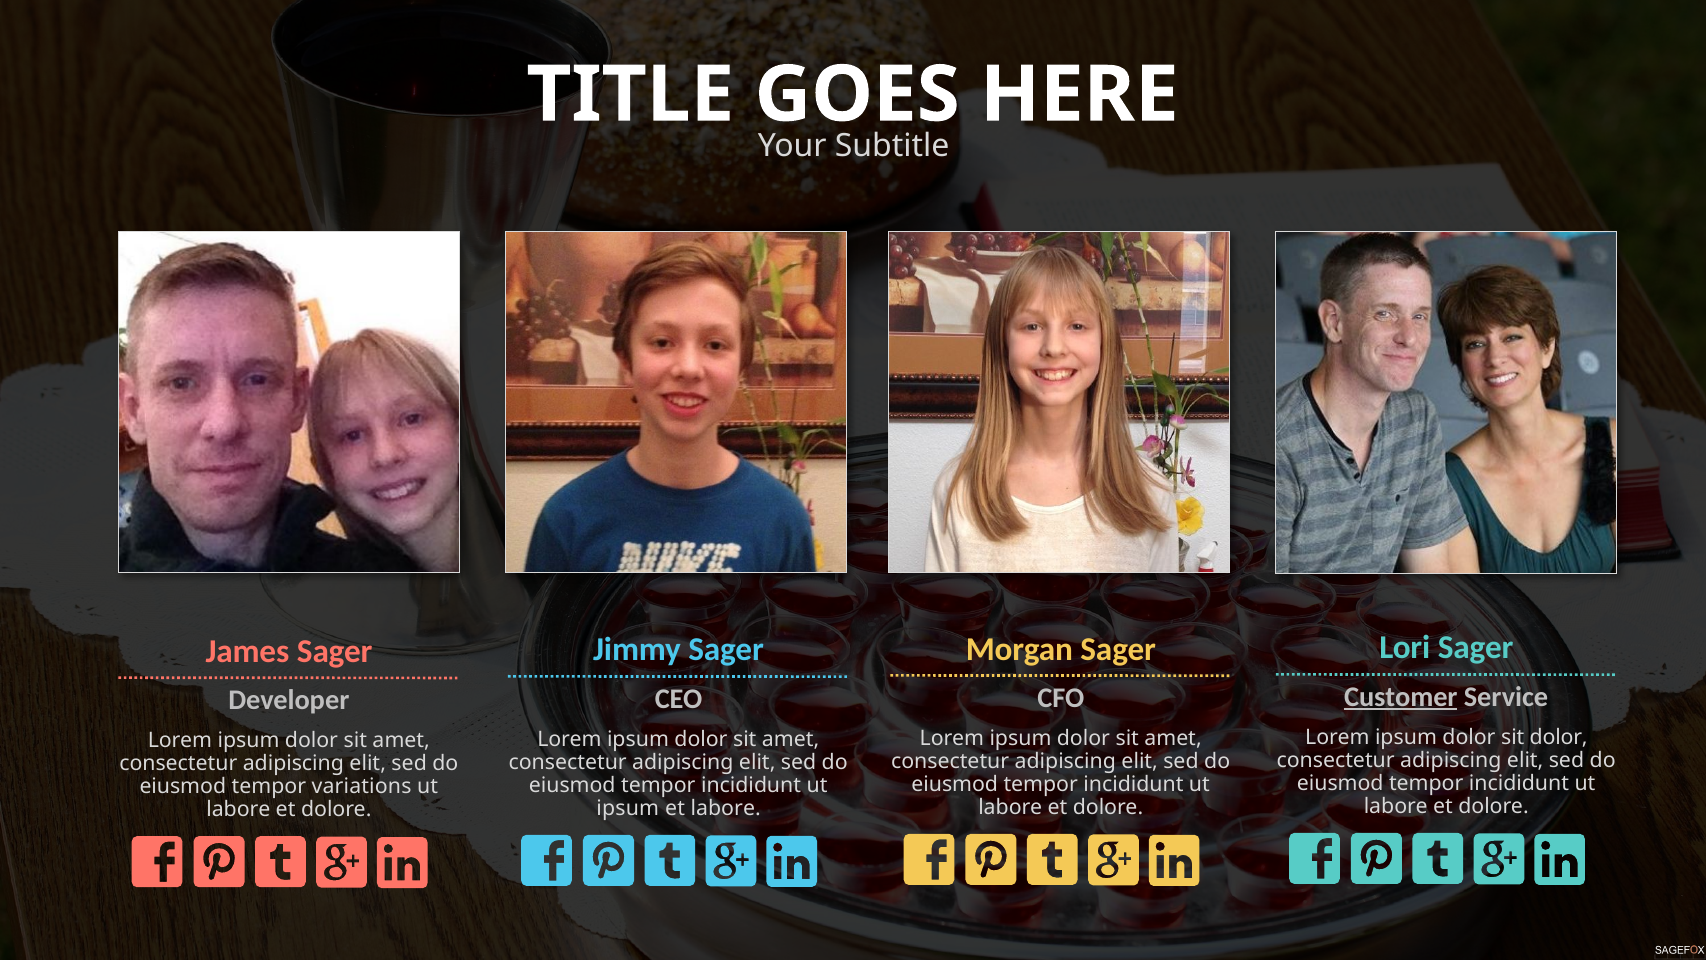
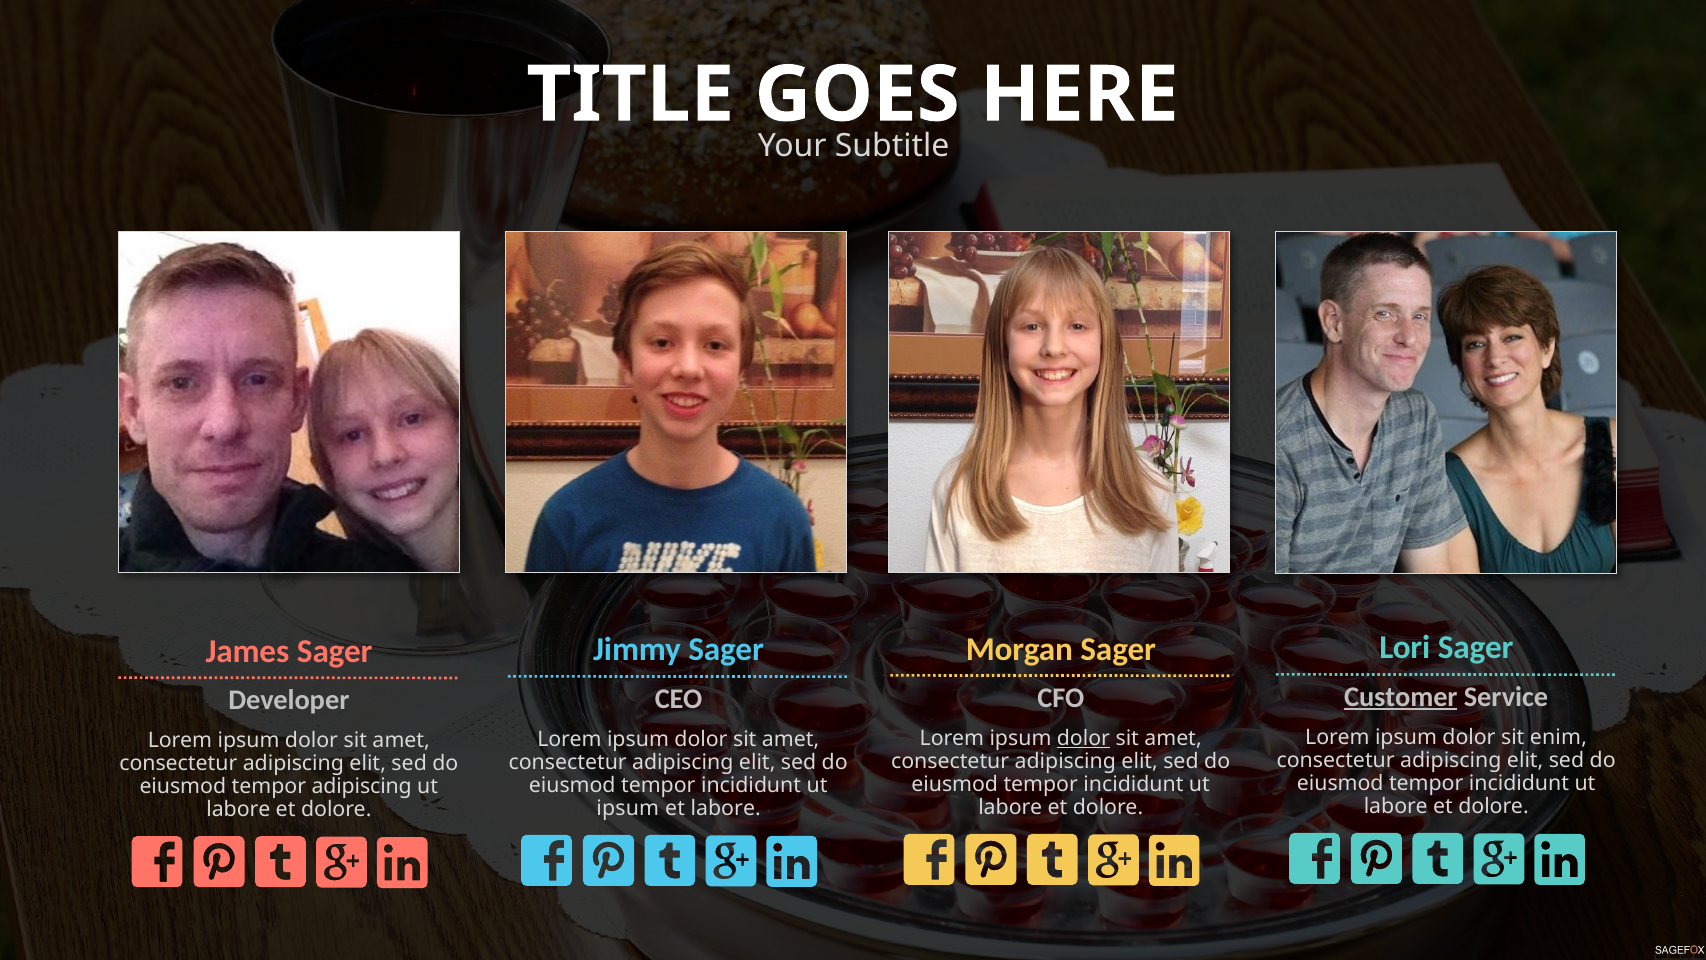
sit dolor: dolor -> enim
dolor at (1083, 738) underline: none -> present
tempor variations: variations -> adipiscing
